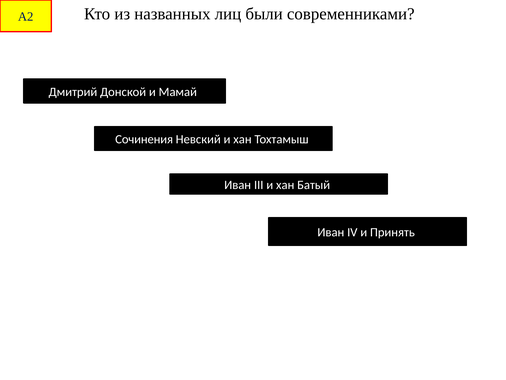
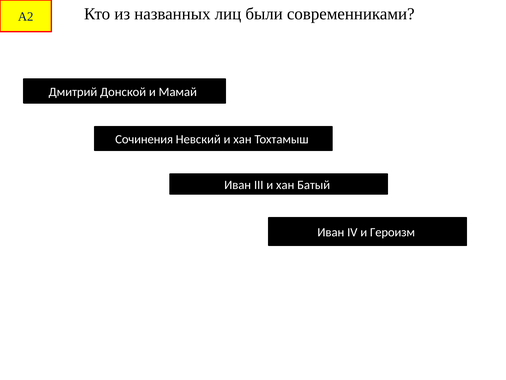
Принять: Принять -> Героизм
